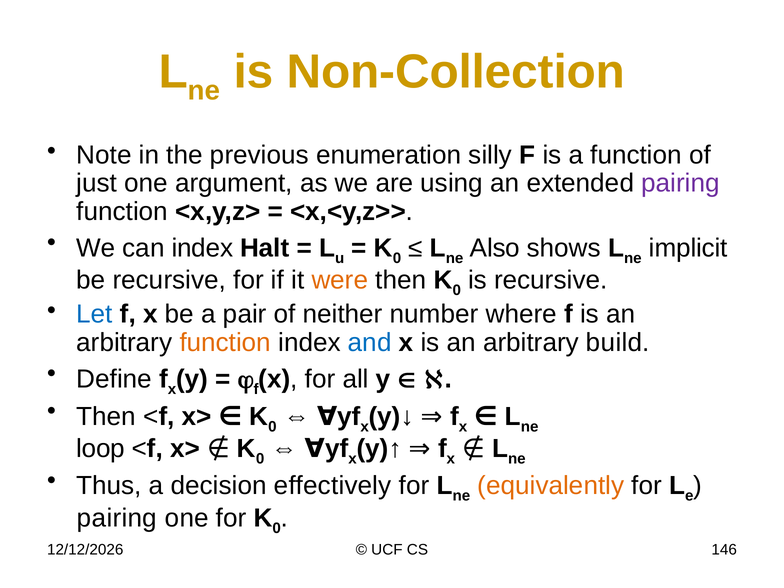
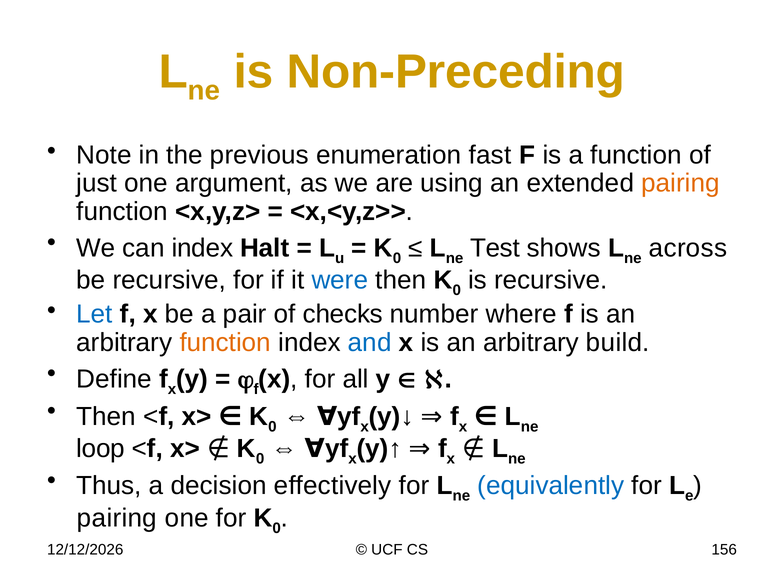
Non-Collection: Non-Collection -> Non-Preceding
silly: silly -> fast
pairing at (681, 183) colour: purple -> orange
Also: Also -> Test
implicit: implicit -> across
were colour: orange -> blue
neither: neither -> checks
equivalently colour: orange -> blue
146: 146 -> 156
